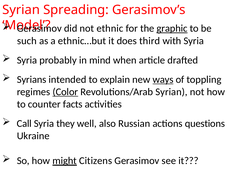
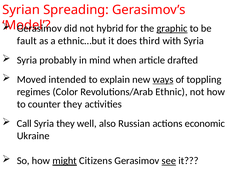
ethnic: ethnic -> hybrid
such: such -> fault
Syrians: Syrians -> Moved
Color underline: present -> none
Revolutions/Arab Syrian: Syrian -> Ethnic
counter facts: facts -> they
questions: questions -> economic
see underline: none -> present
